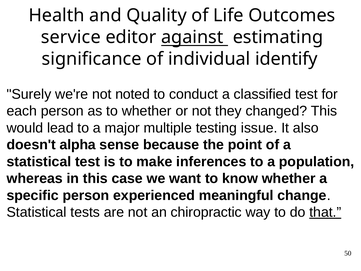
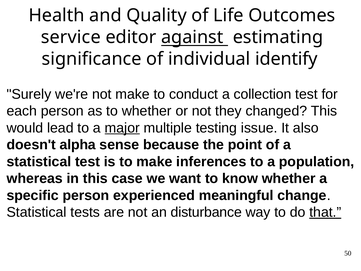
not noted: noted -> make
classified: classified -> collection
major underline: none -> present
chiropractic: chiropractic -> disturbance
